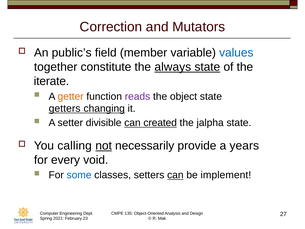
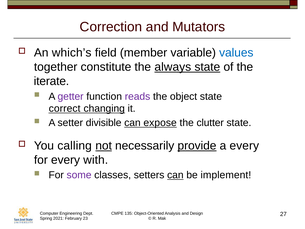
public’s: public’s -> which’s
getter colour: orange -> purple
getters: getters -> correct
created: created -> expose
jalpha: jalpha -> clutter
provide underline: none -> present
a years: years -> every
void: void -> with
some colour: blue -> purple
